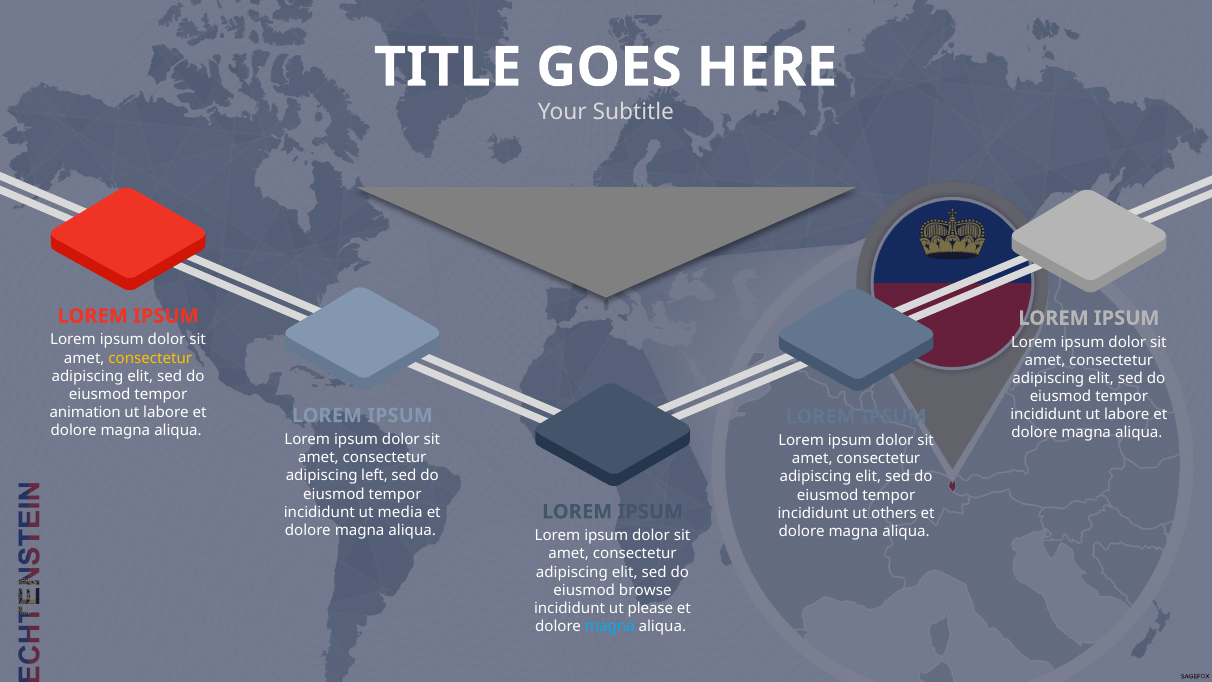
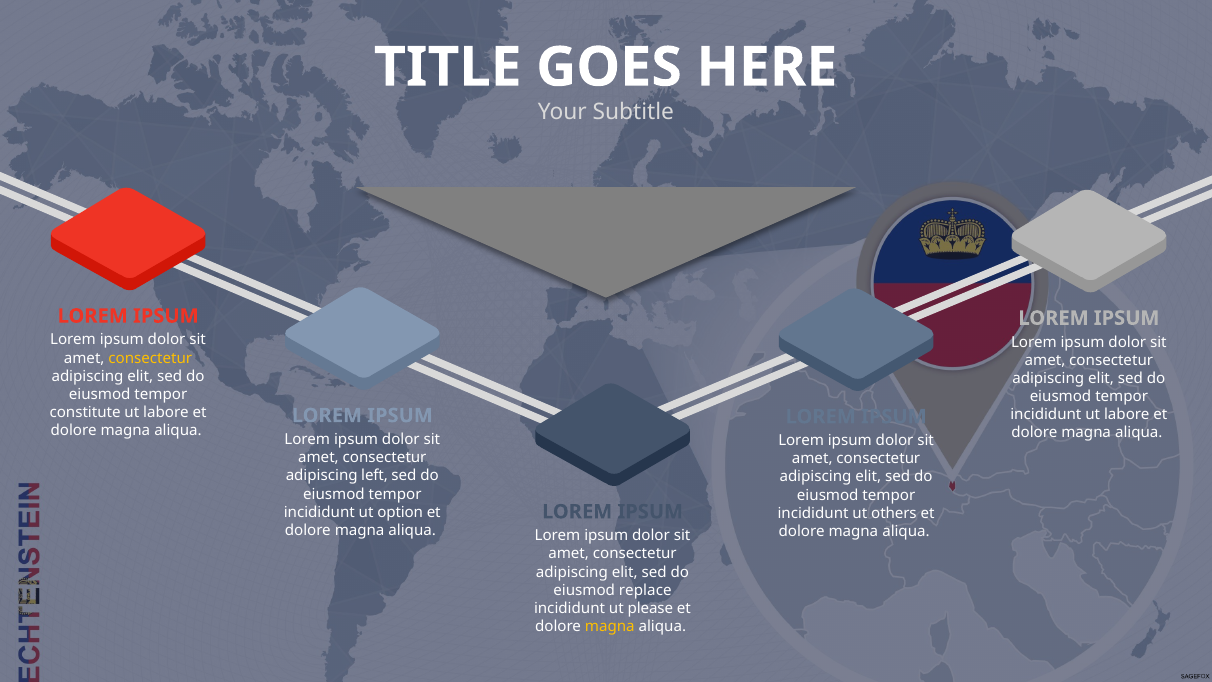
animation: animation -> constitute
media: media -> option
browse: browse -> replace
magna at (610, 626) colour: light blue -> yellow
